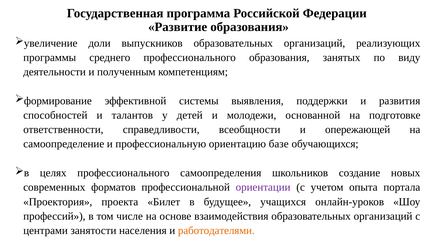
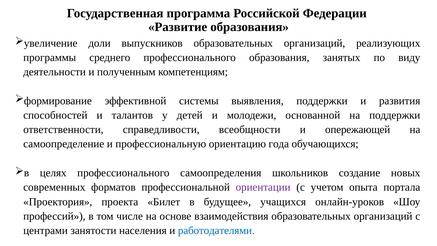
на подготовке: подготовке -> поддержки
базе: базе -> года
работодателями colour: orange -> blue
